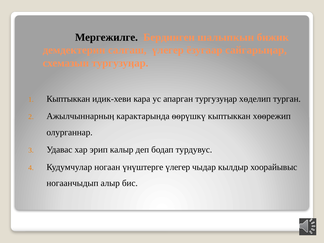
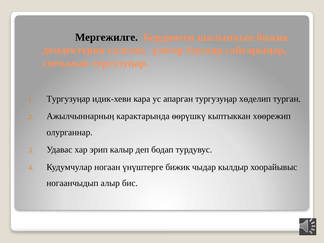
Кыптыккан at (68, 99): Кыптыккан -> Тургузуӊар
үнүштерге үлегер: үлегер -> бижик
